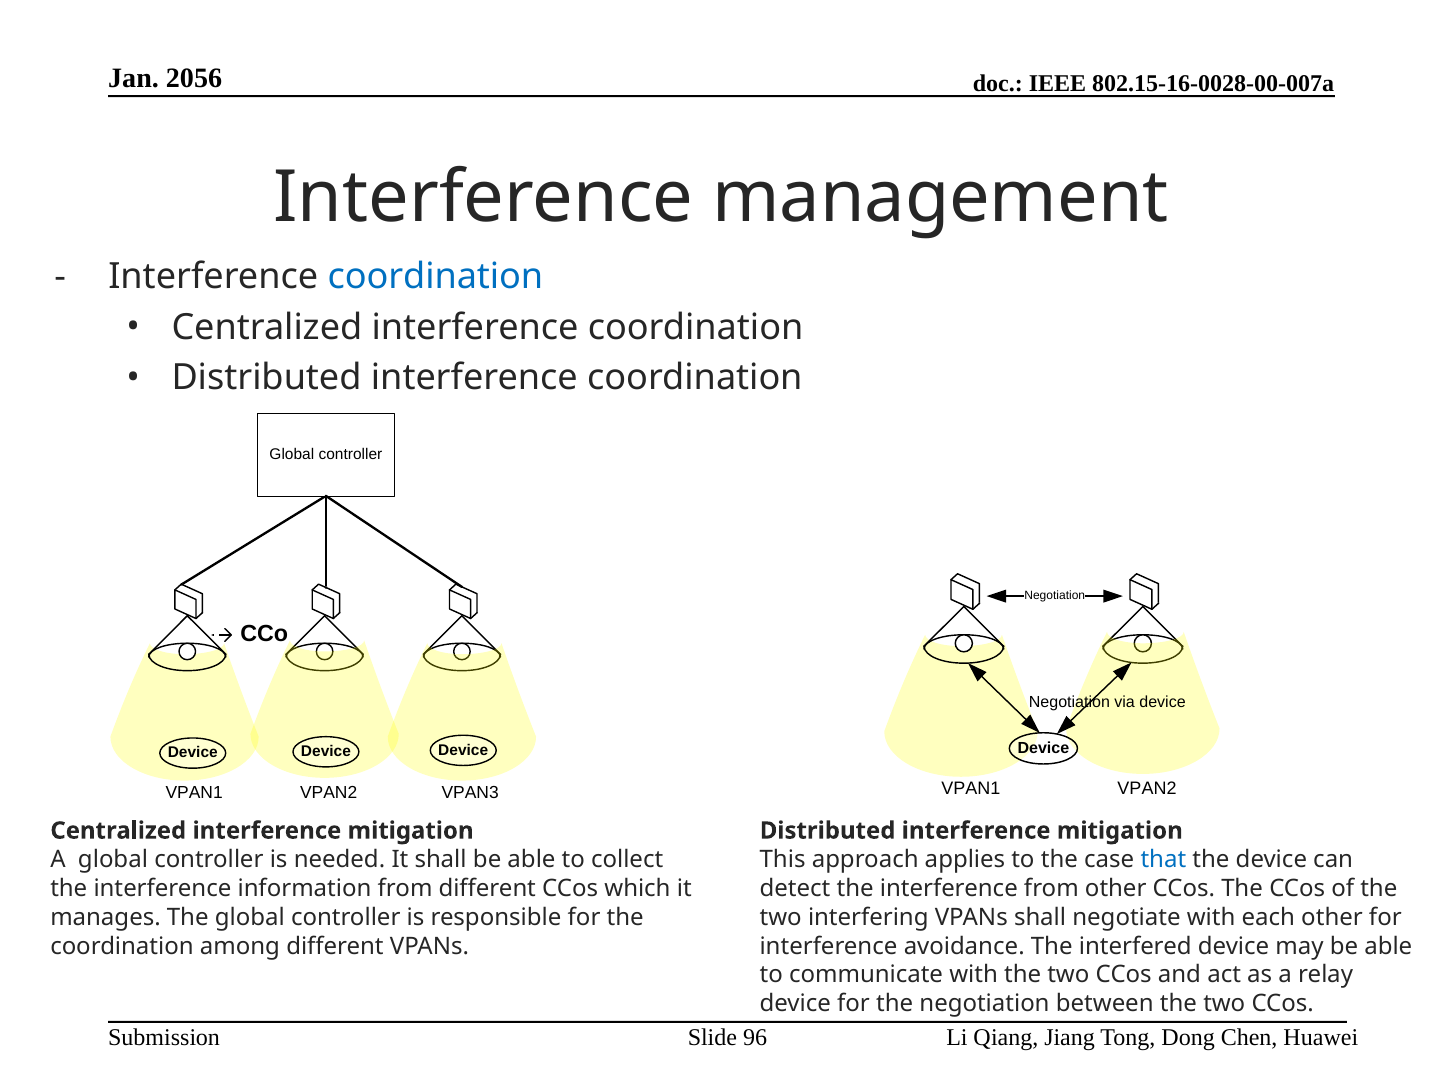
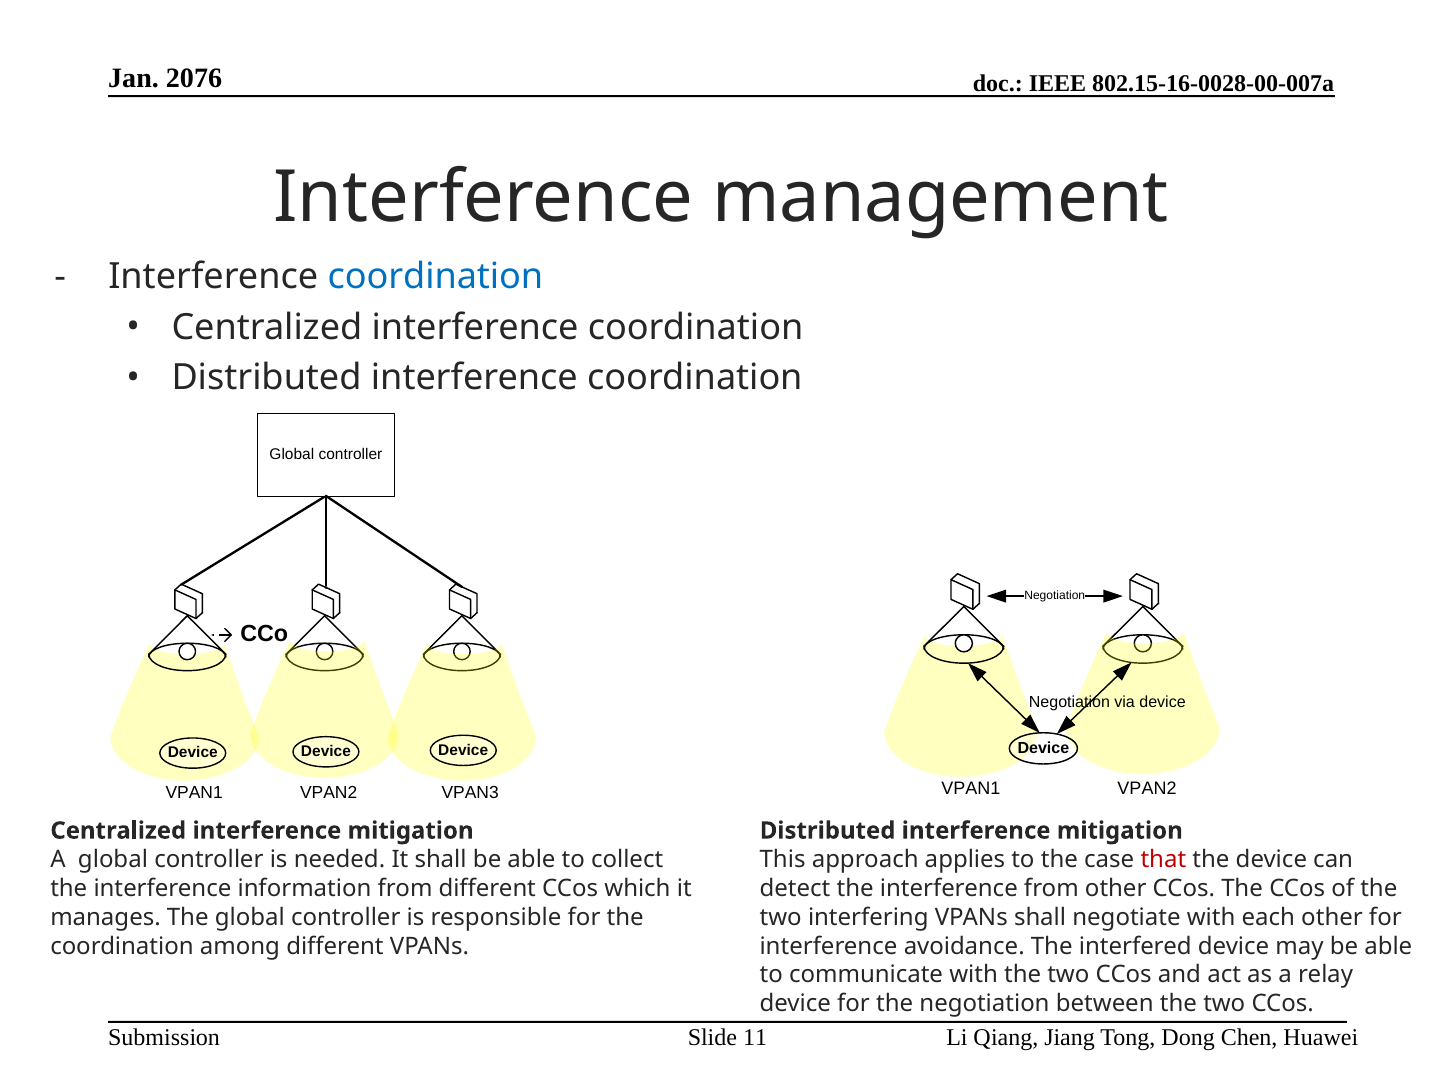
2056: 2056 -> 2076
that colour: blue -> red
96: 96 -> 11
